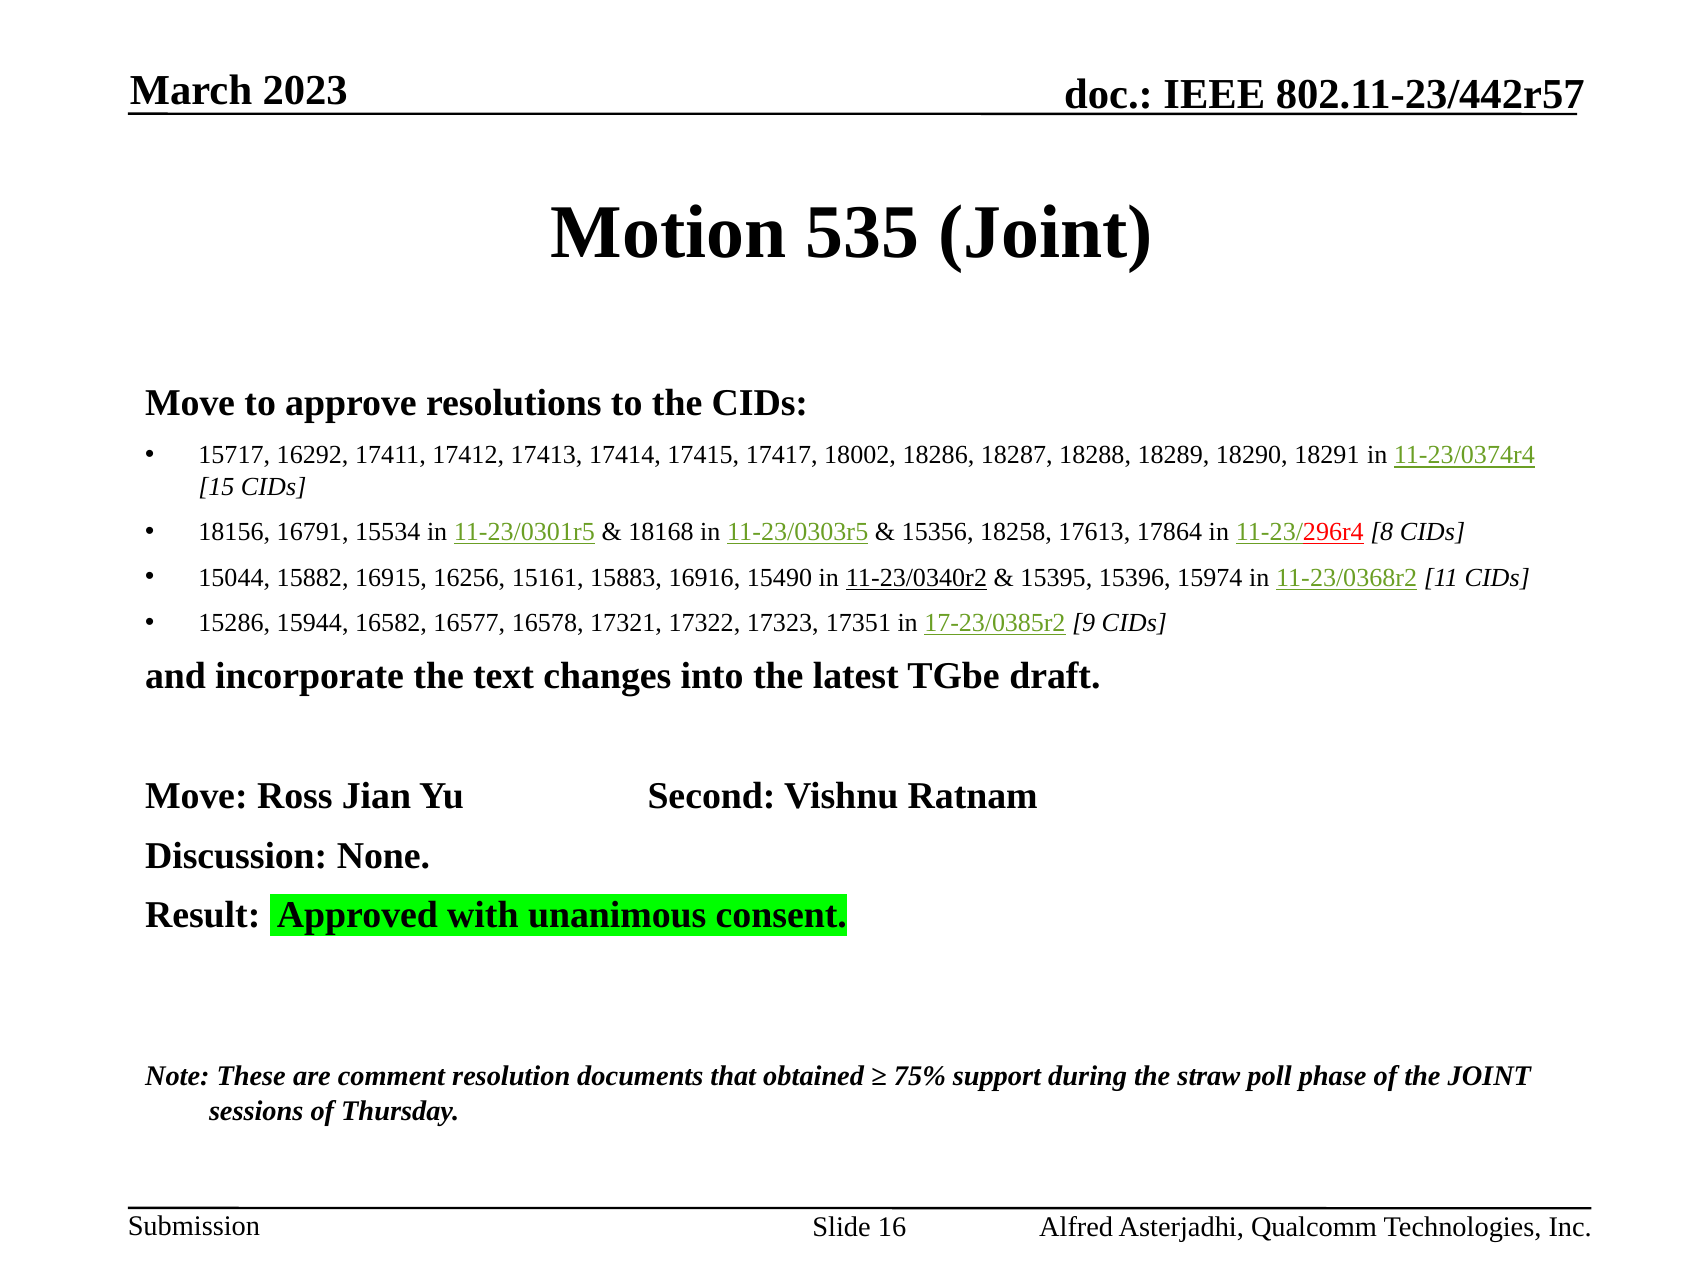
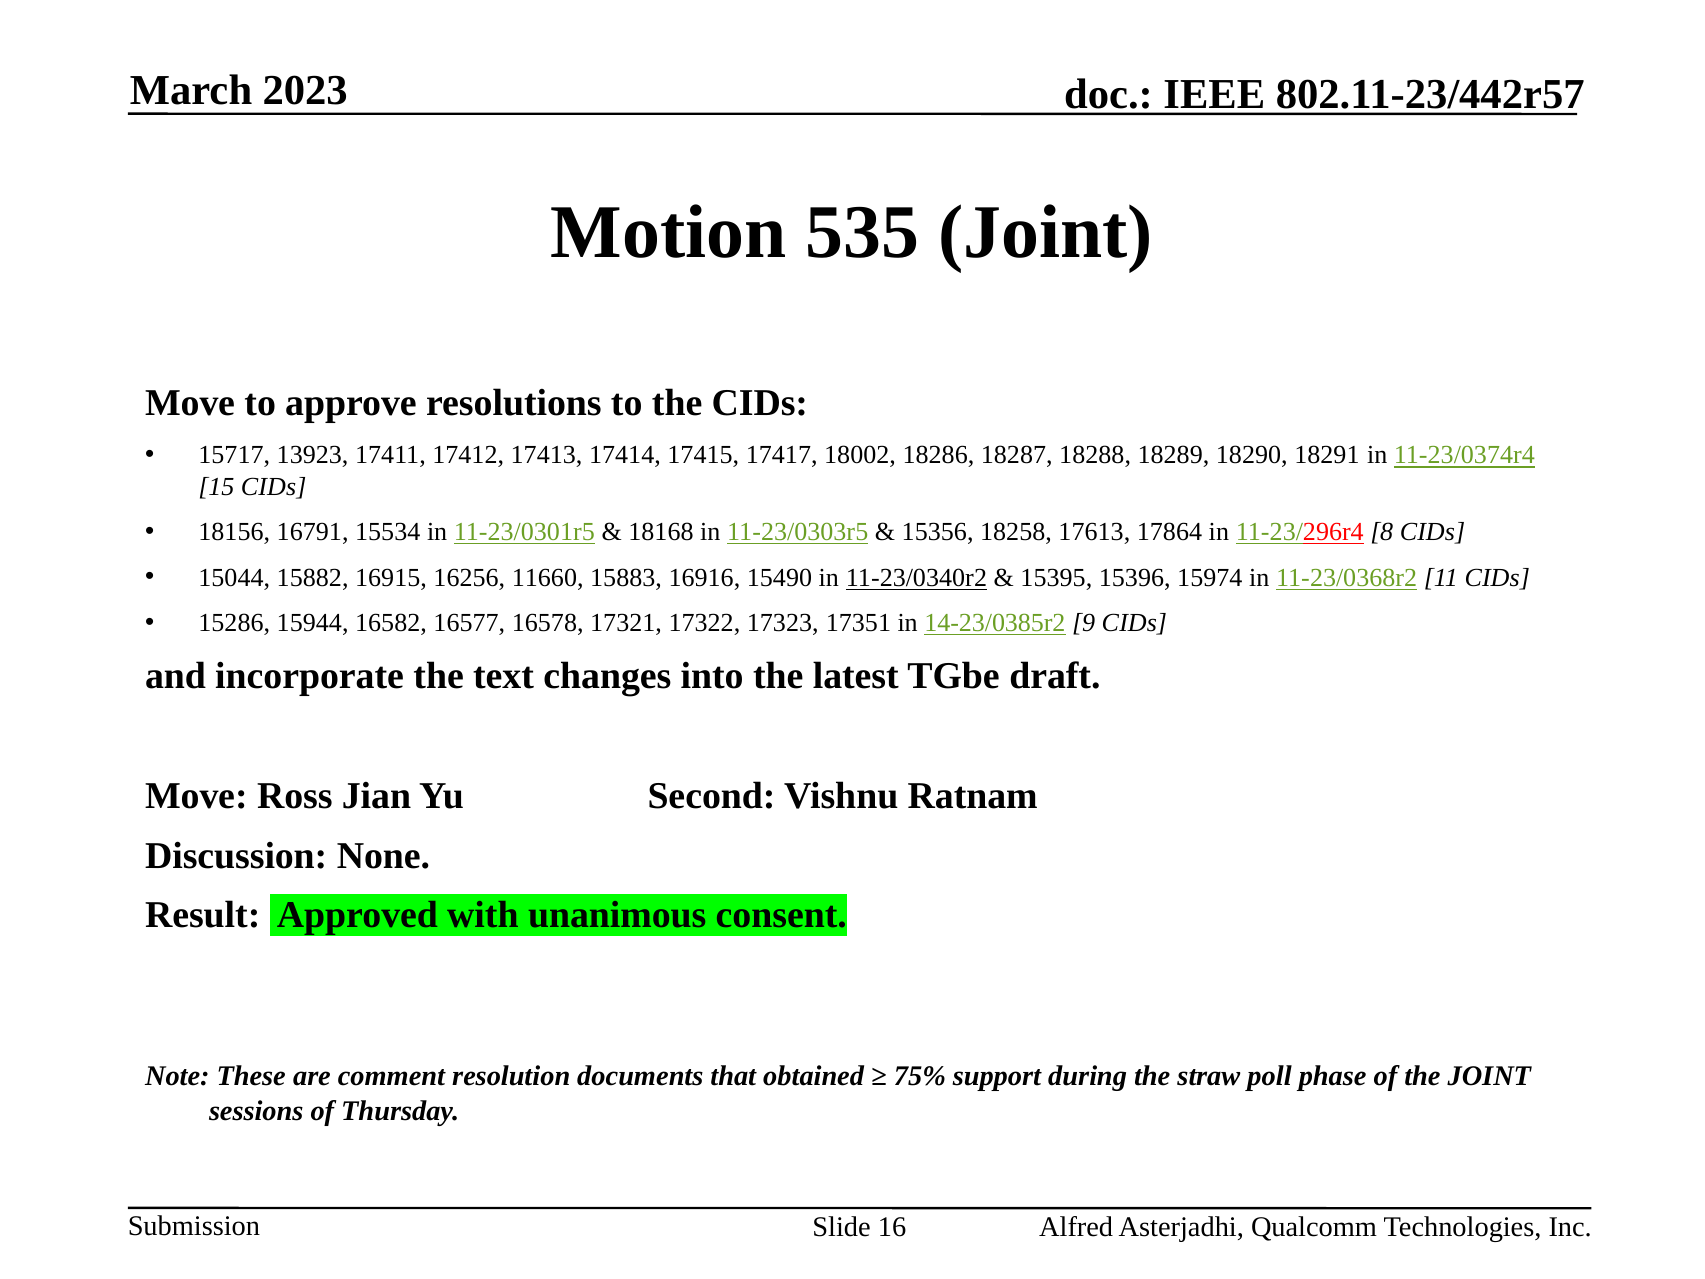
16292: 16292 -> 13923
15161: 15161 -> 11660
17-23/0385r2: 17-23/0385r2 -> 14-23/0385r2
